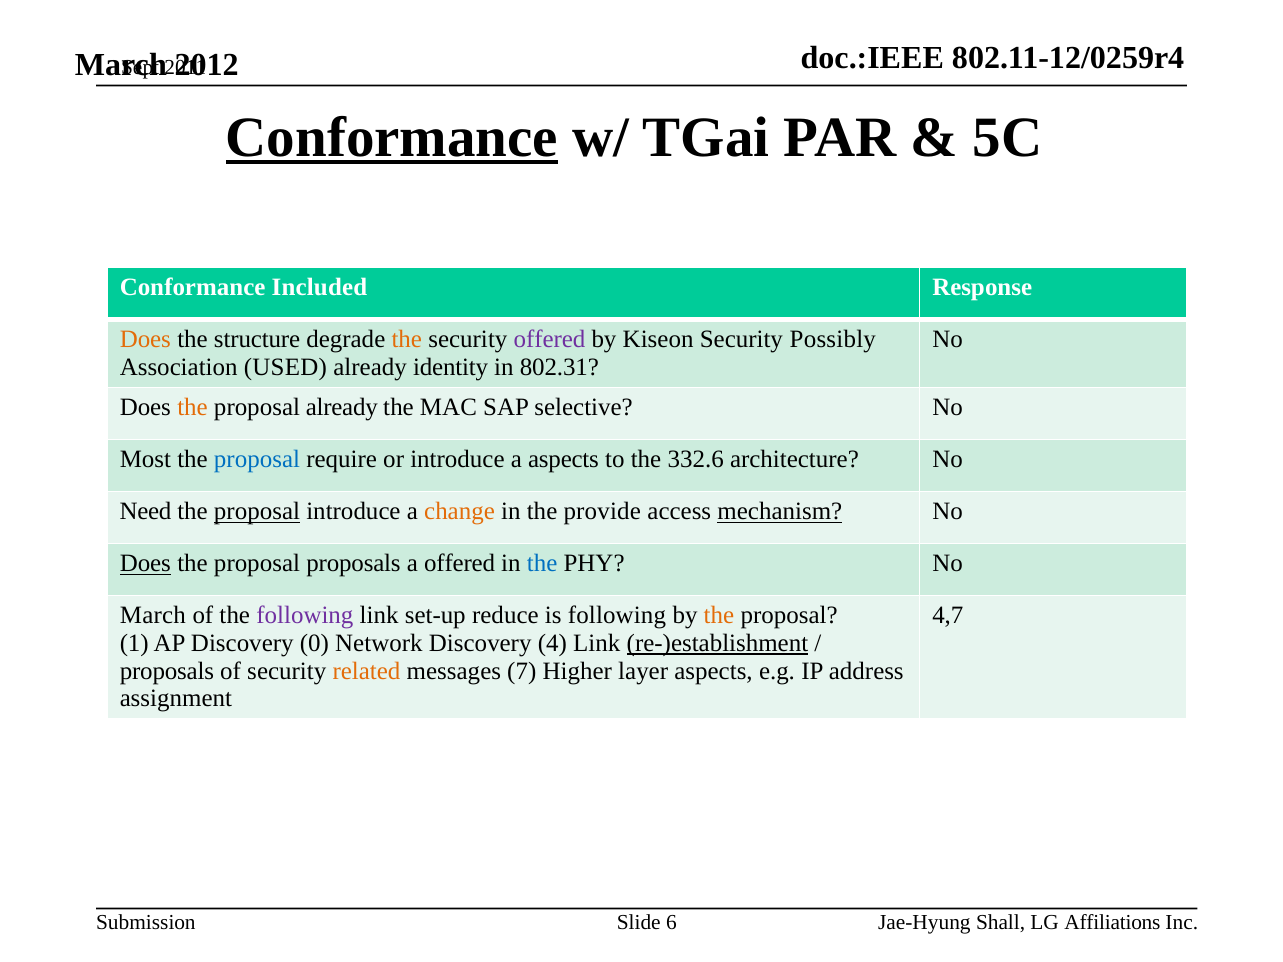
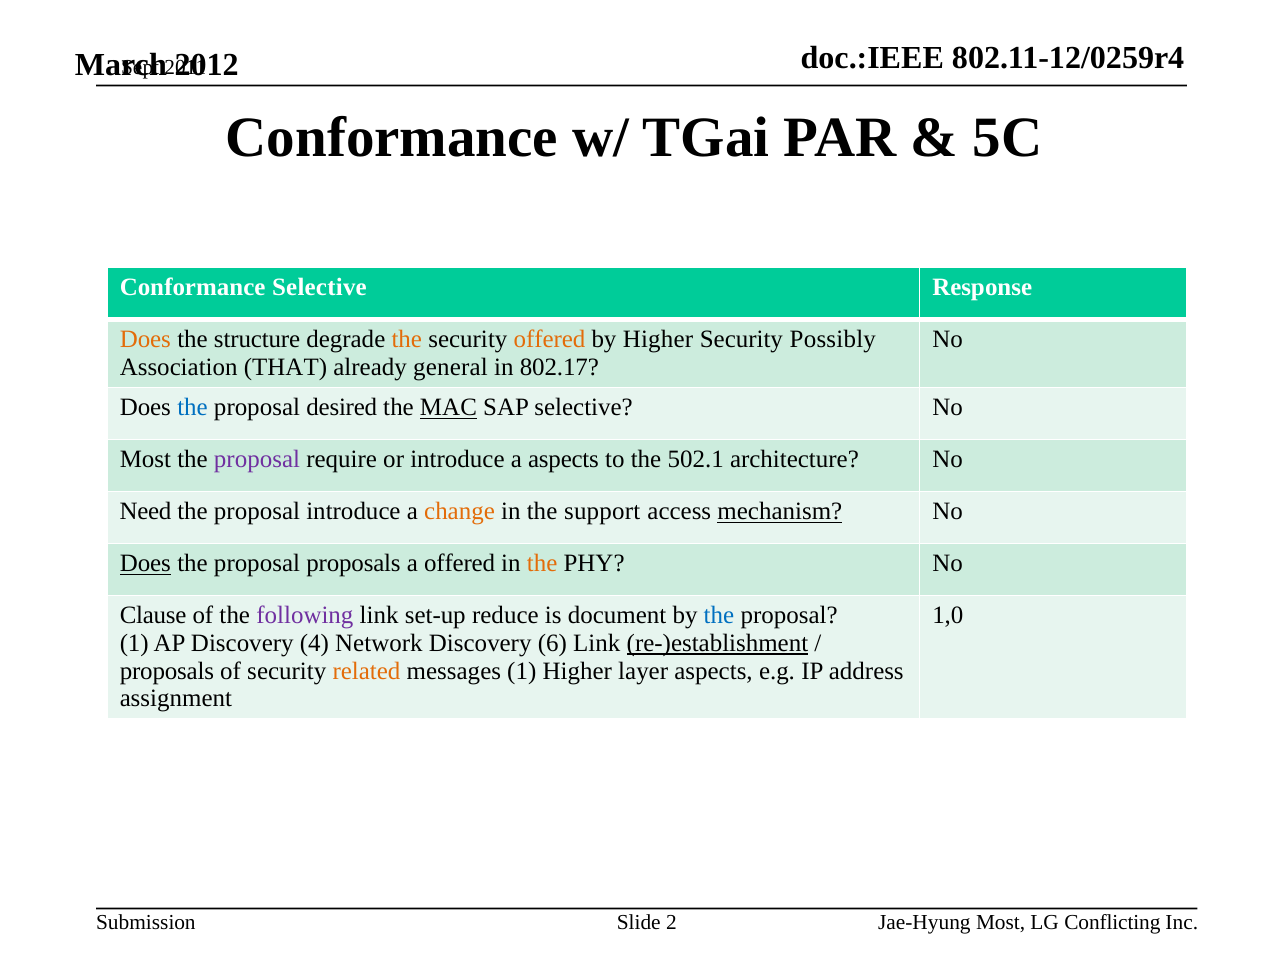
Conformance at (392, 138) underline: present -> none
Conformance Included: Included -> Selective
offered at (549, 340) colour: purple -> orange
by Kiseon: Kiseon -> Higher
USED: USED -> THAT
identity: identity -> general
802.31: 802.31 -> 802.17
the at (192, 408) colour: orange -> blue
proposal already: already -> desired
MAC underline: none -> present
proposal at (257, 460) colour: blue -> purple
332.6: 332.6 -> 502.1
proposal at (257, 512) underline: present -> none
provide: provide -> support
the at (542, 564) colour: blue -> orange
March at (153, 616): March -> Clause
is following: following -> document
the at (719, 616) colour: orange -> blue
4,7: 4,7 -> 1,0
0: 0 -> 4
4: 4 -> 6
messages 7: 7 -> 1
6: 6 -> 2
Jae-Hyung Shall: Shall -> Most
Affiliations: Affiliations -> Conflicting
